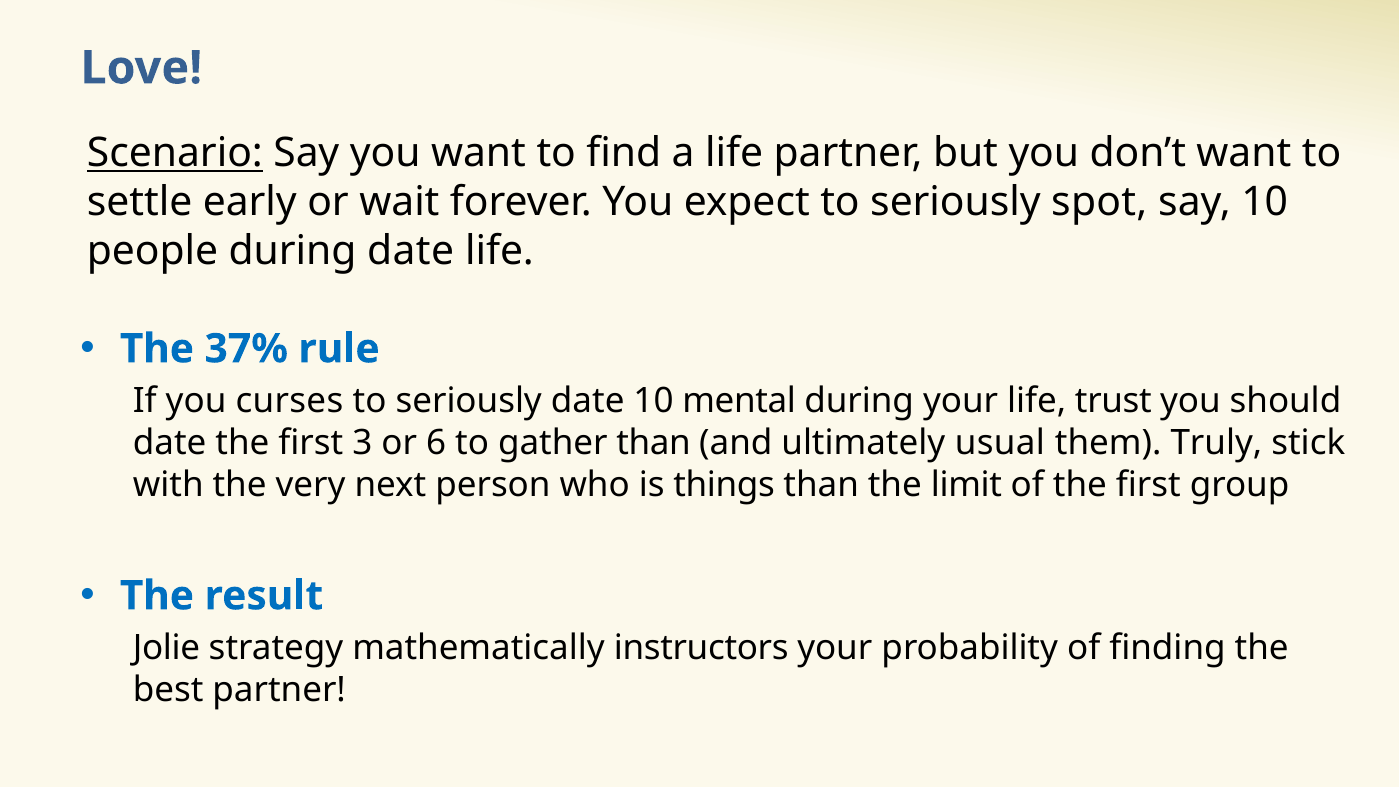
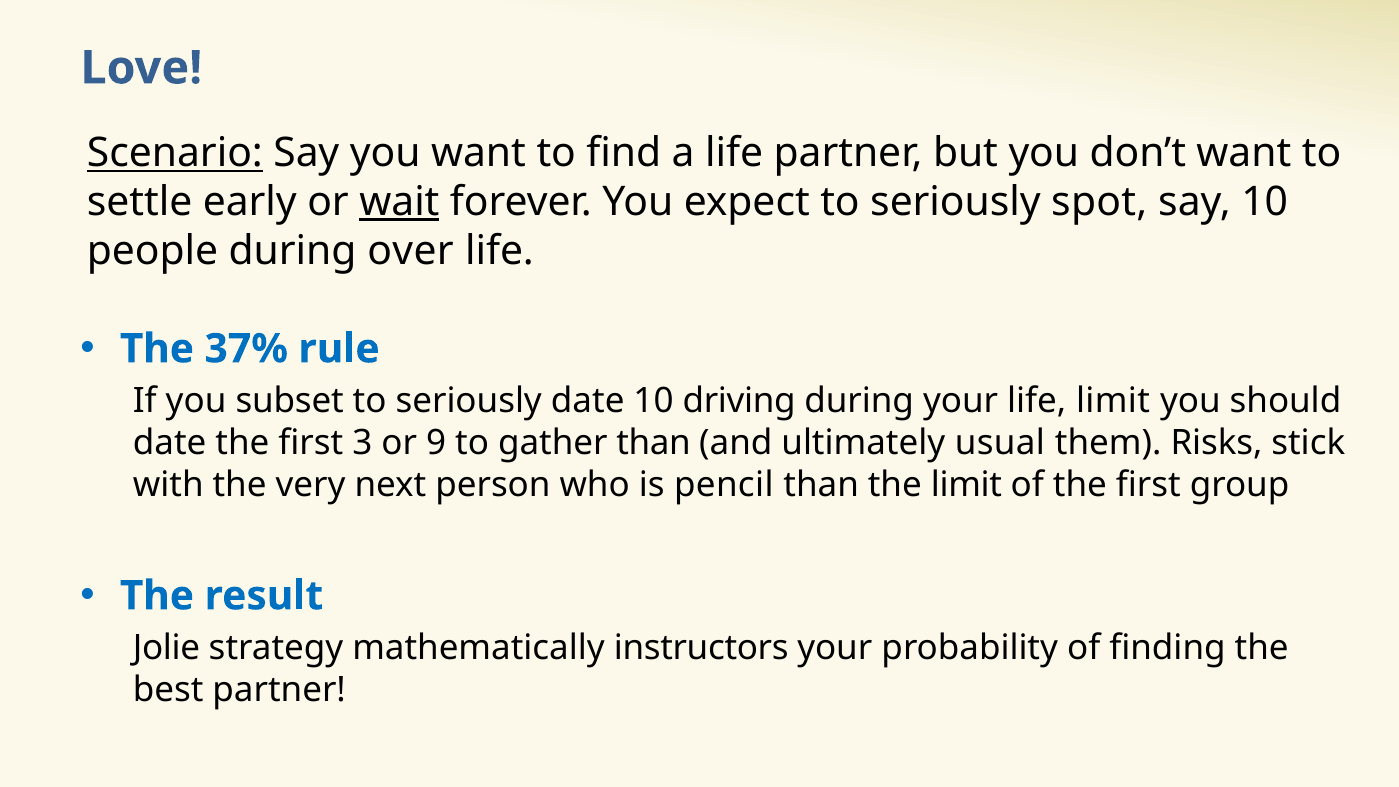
wait underline: none -> present
during date: date -> over
curses: curses -> subset
mental: mental -> driving
life trust: trust -> limit
6: 6 -> 9
Truly: Truly -> Risks
things: things -> pencil
